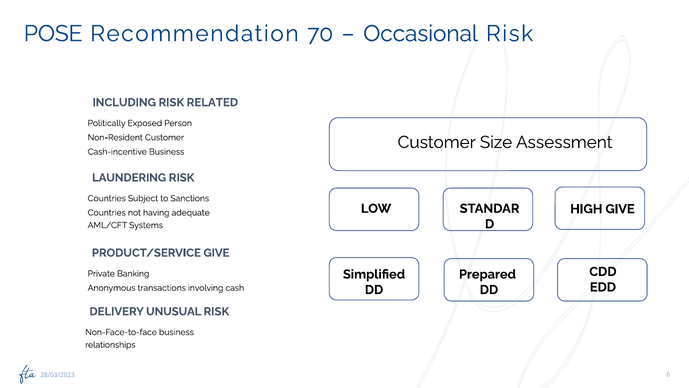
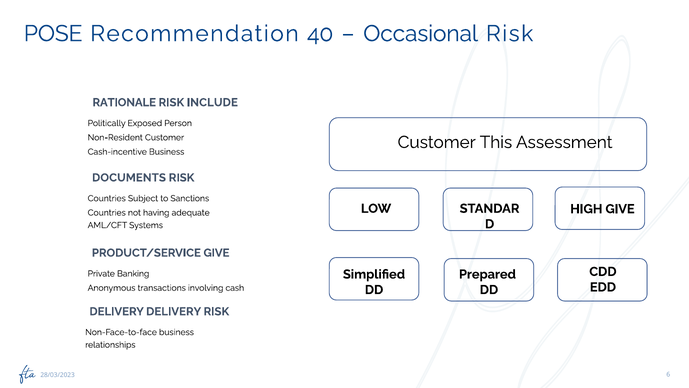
70: 70 -> 40
INCLUDING: INCLUDING -> RATIONALE
RELATED: RELATED -> INCLUDE
Size: Size -> This
LAUNDERING: LAUNDERING -> DOCUMENTS
DELIVERY UNUSUAL: UNUSUAL -> DELIVERY
